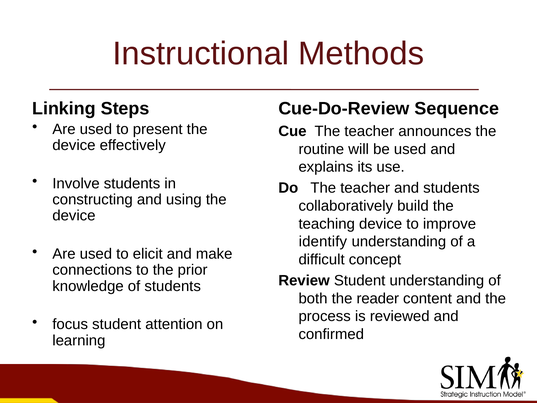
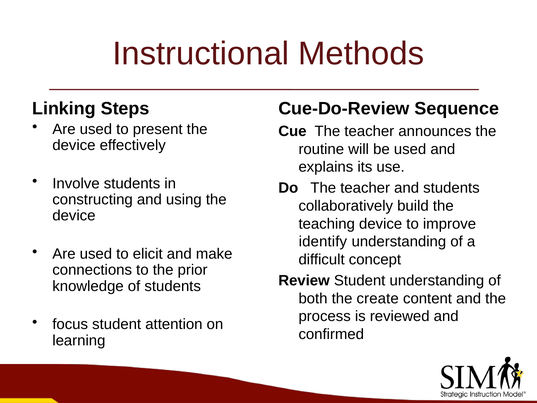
reader: reader -> create
